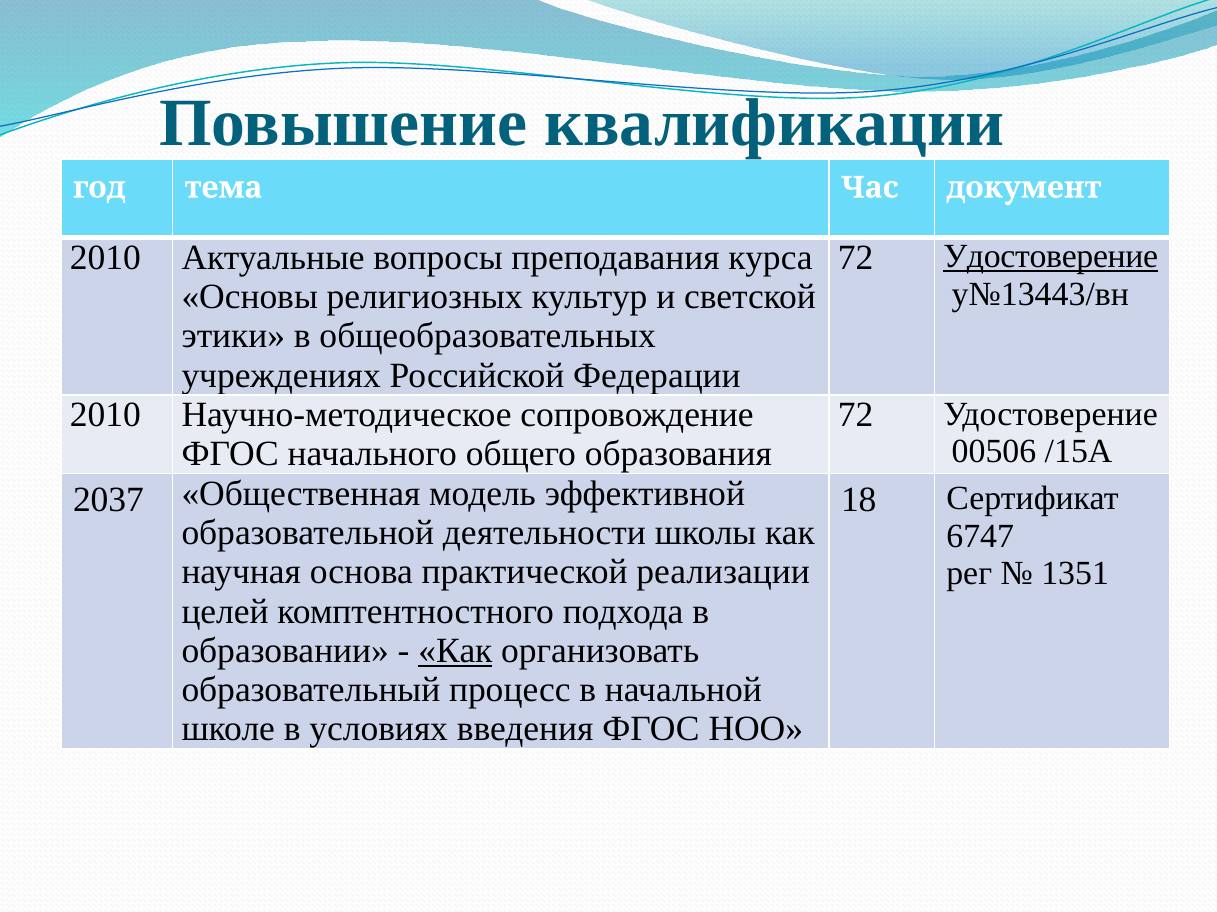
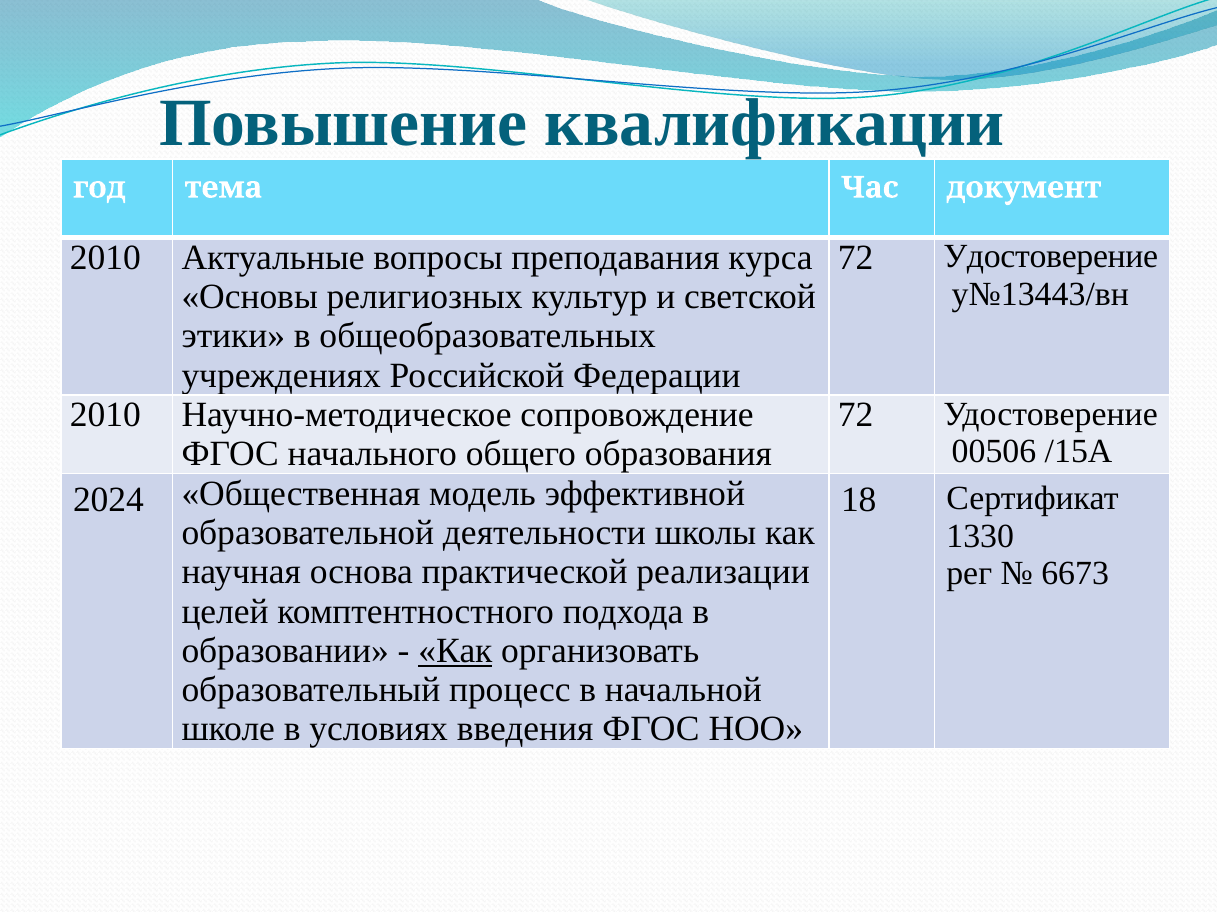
Удостоверение at (1051, 257) underline: present -> none
2037: 2037 -> 2024
6747: 6747 -> 1330
1351: 1351 -> 6673
